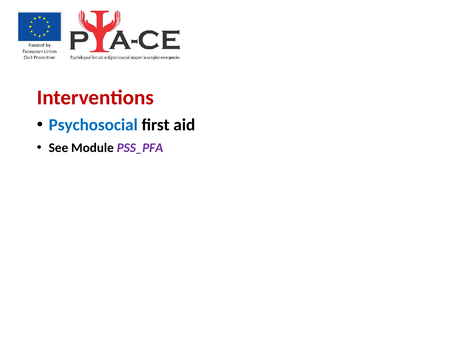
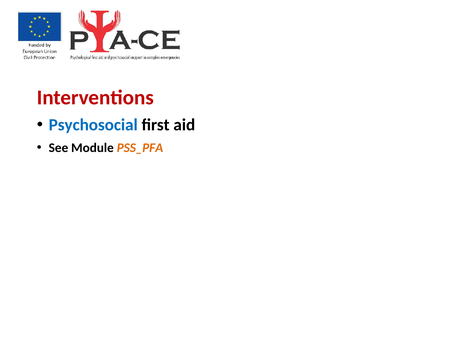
PSS_PFA colour: purple -> orange
